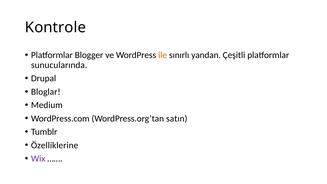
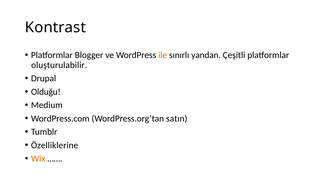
Kontrole: Kontrole -> Kontrast
sunucularında: sunucularında -> oluşturulabilir
Bloglar: Bloglar -> Olduğu
Wix colour: purple -> orange
